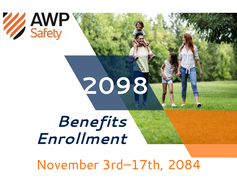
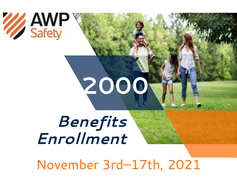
2098: 2098 -> 2000
2084: 2084 -> 2021
